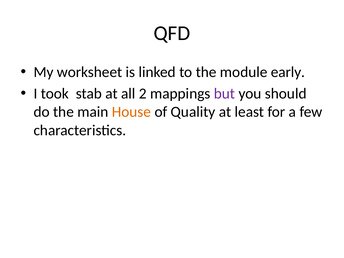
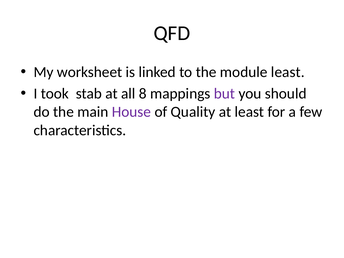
module early: early -> least
2: 2 -> 8
House colour: orange -> purple
